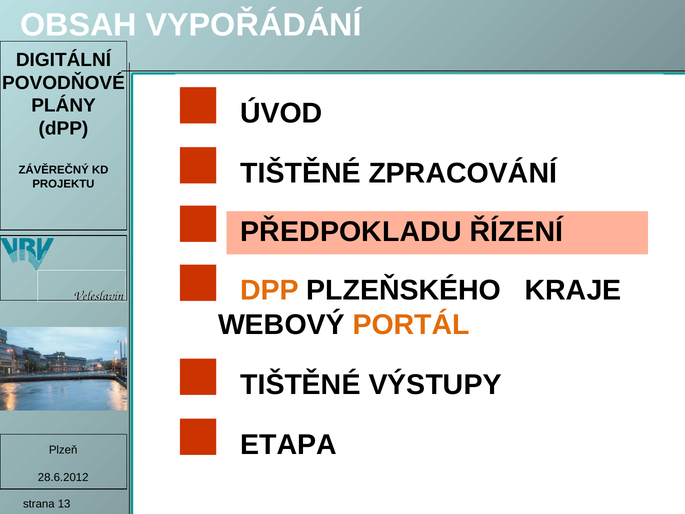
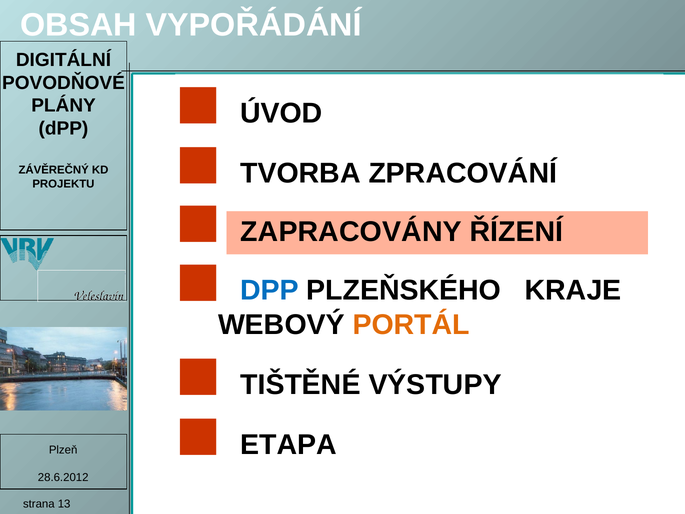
TIŠTĚNÉ at (300, 173): TIŠTĚNÉ -> TVORBA
PŘEDPOKLADU: PŘEDPOKLADU -> ZAPRACOVÁNY
DPP at (270, 290) colour: orange -> blue
